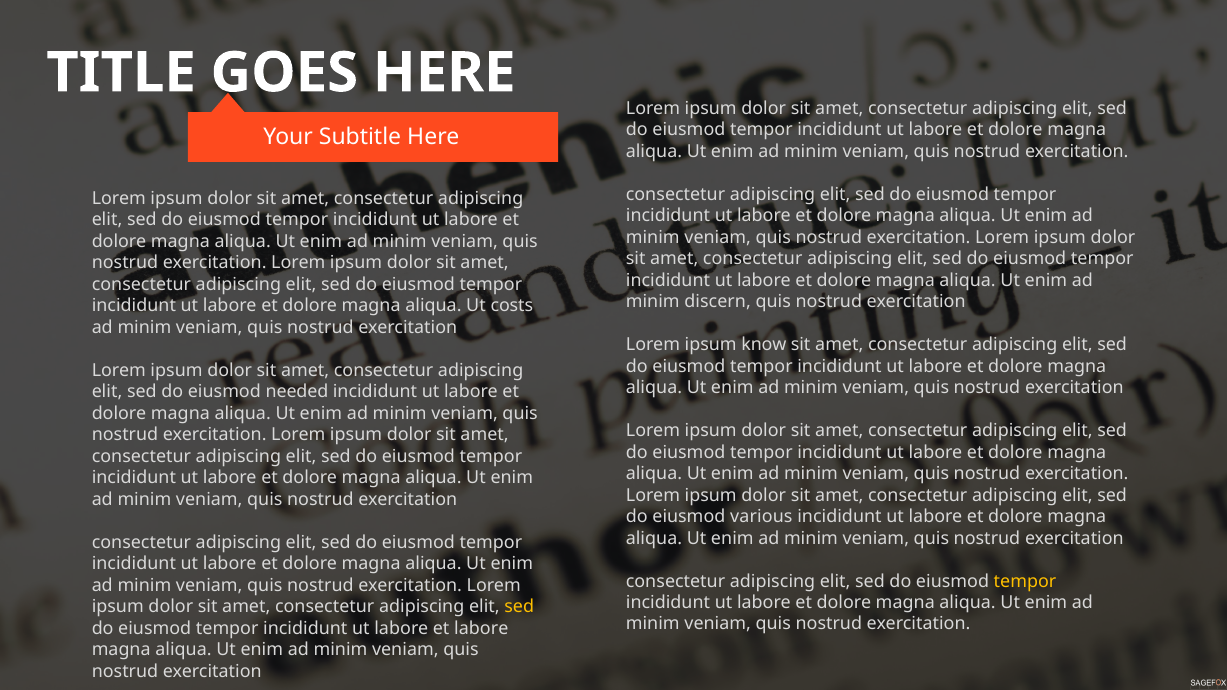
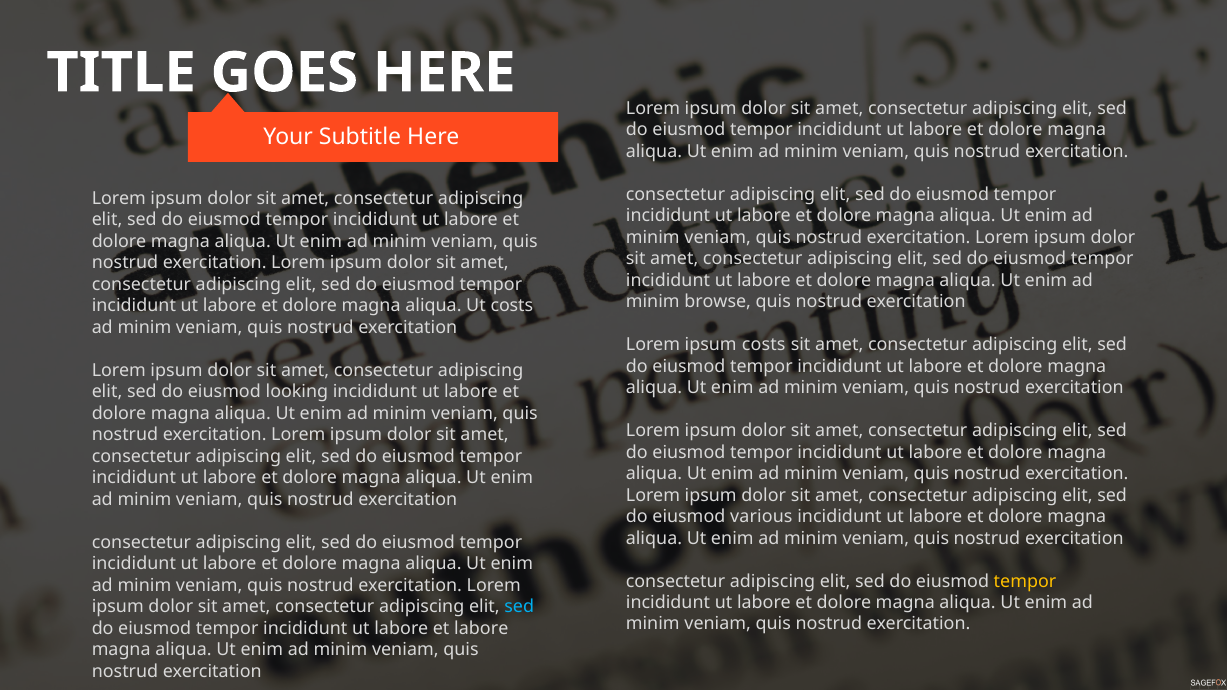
discern: discern -> browse
ipsum know: know -> costs
needed: needed -> looking
sed at (519, 607) colour: yellow -> light blue
